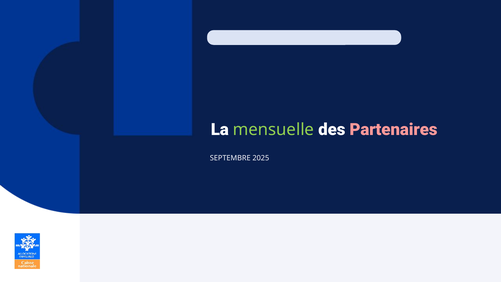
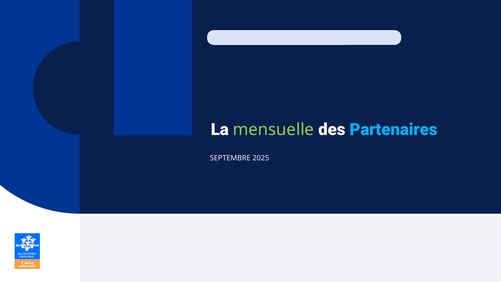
Partenaires colour: pink -> light blue
